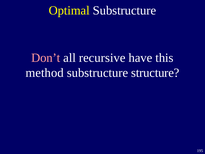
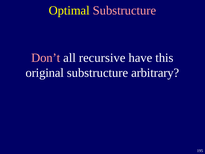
Substructure at (124, 10) colour: white -> pink
method: method -> original
structure: structure -> arbitrary
